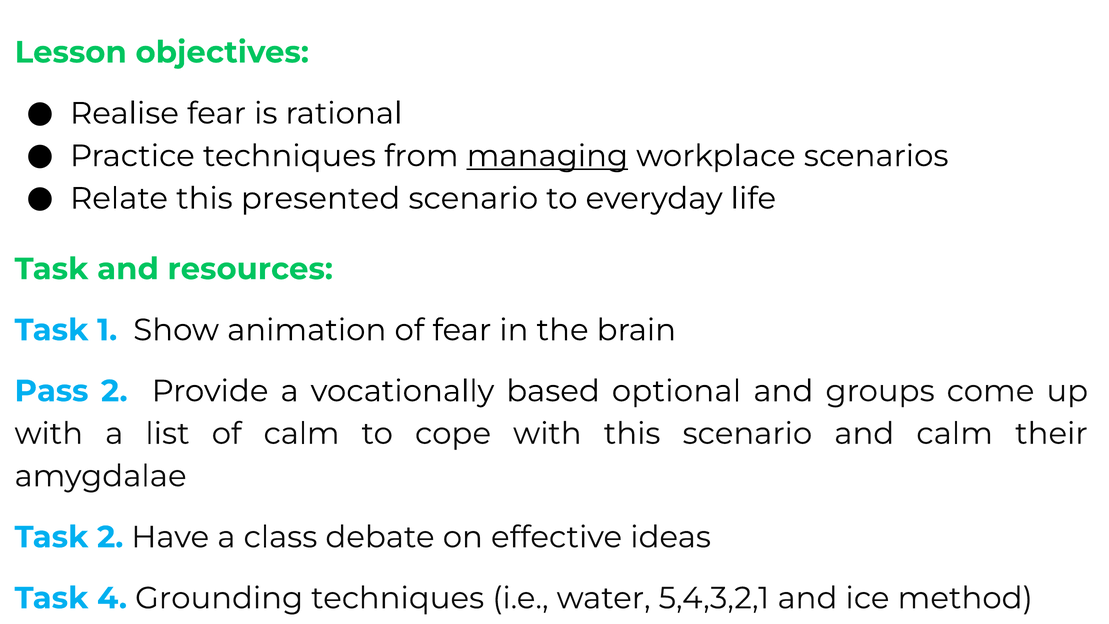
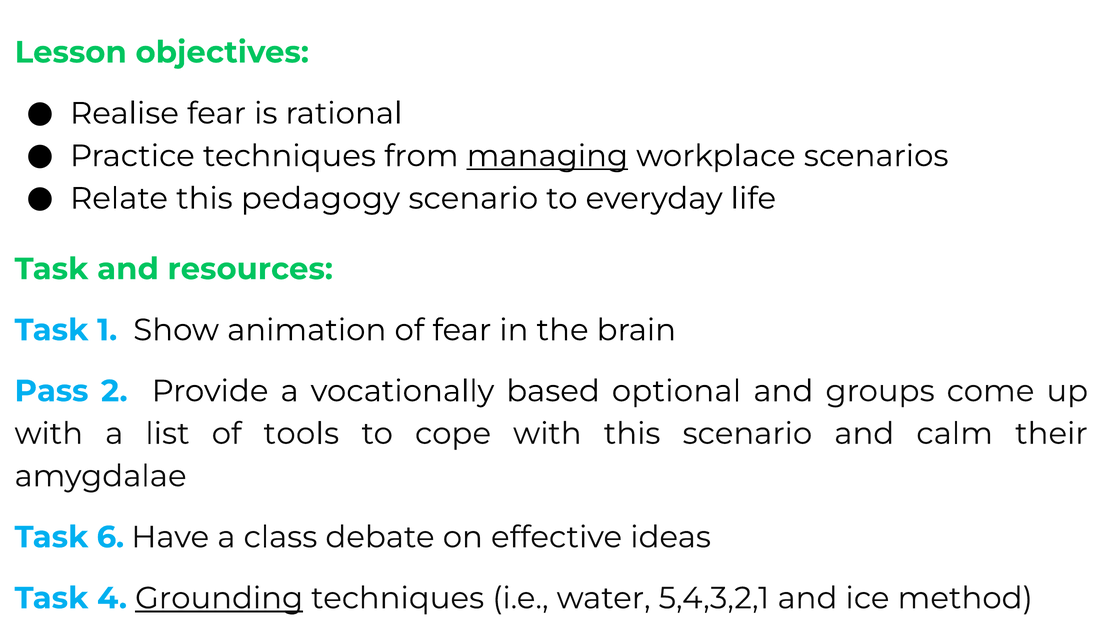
presented: presented -> pedagogy
of calm: calm -> tools
Task 2: 2 -> 6
Grounding underline: none -> present
